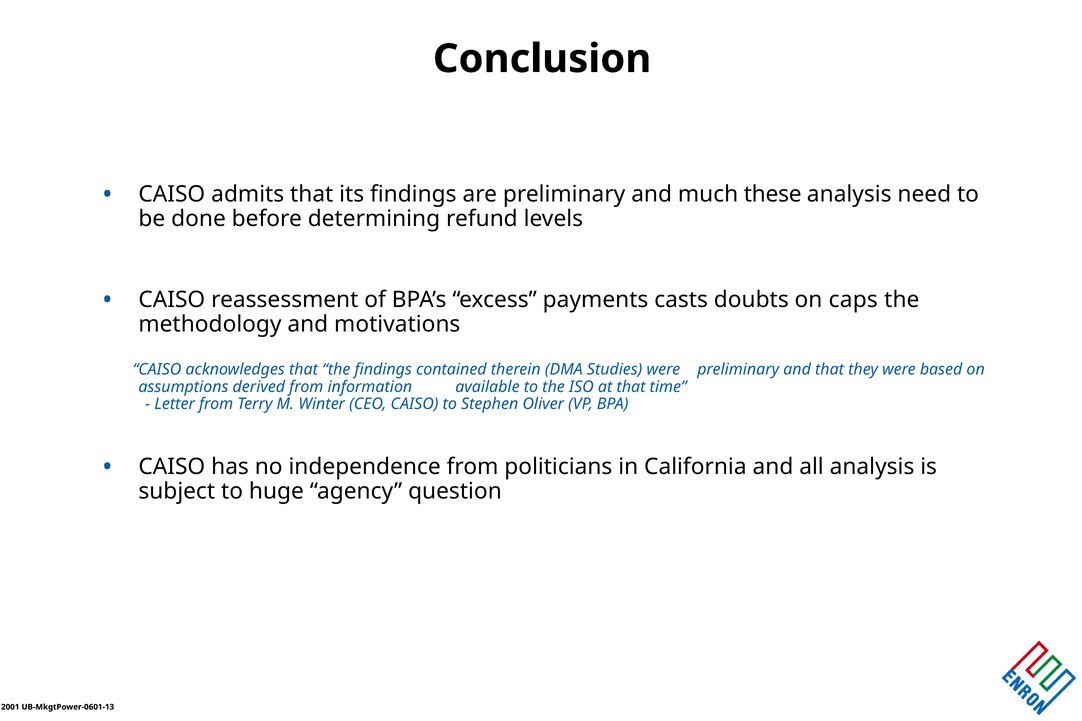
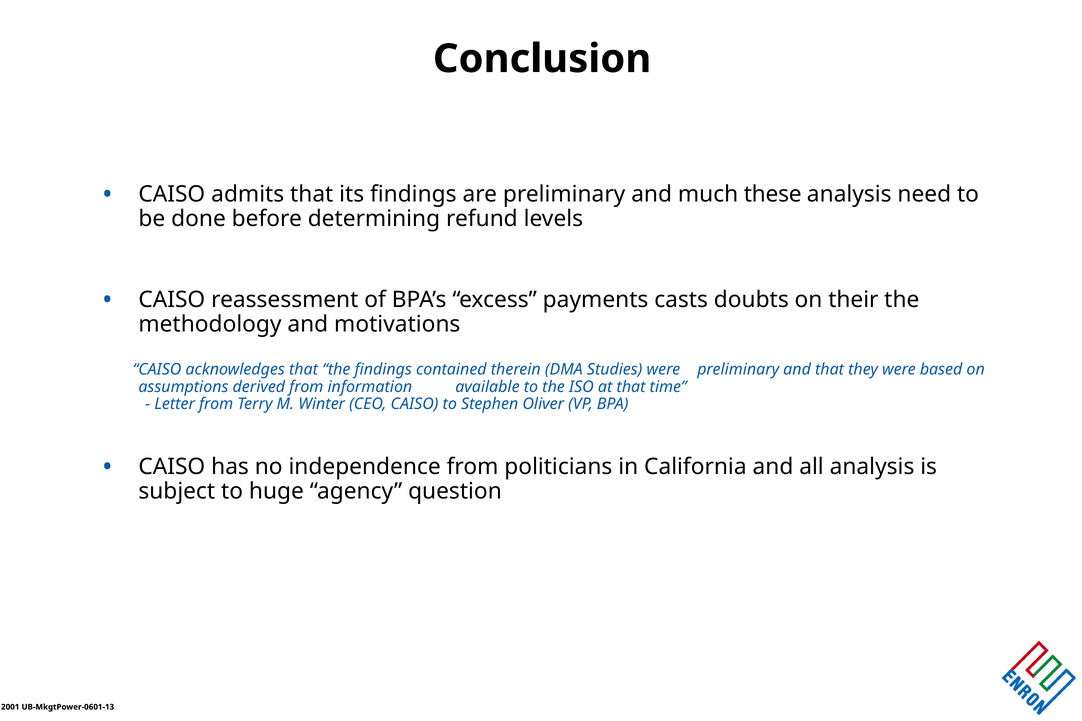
caps: caps -> their
